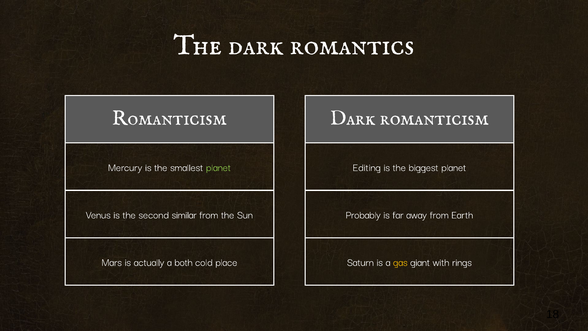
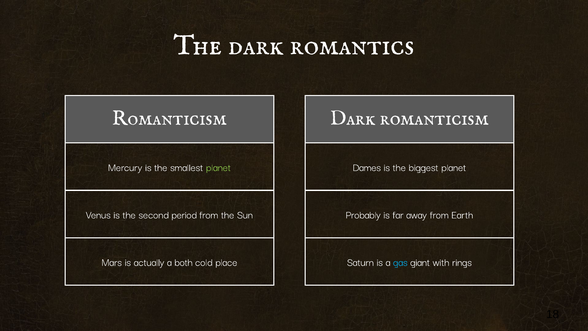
Editing: Editing -> Dames
similar: similar -> period
gas colour: yellow -> light blue
